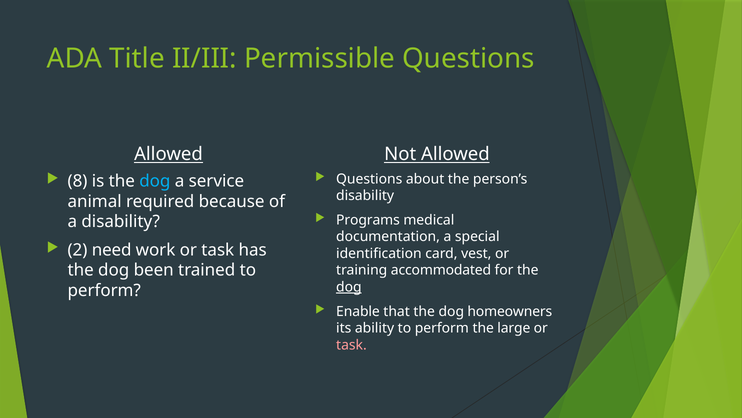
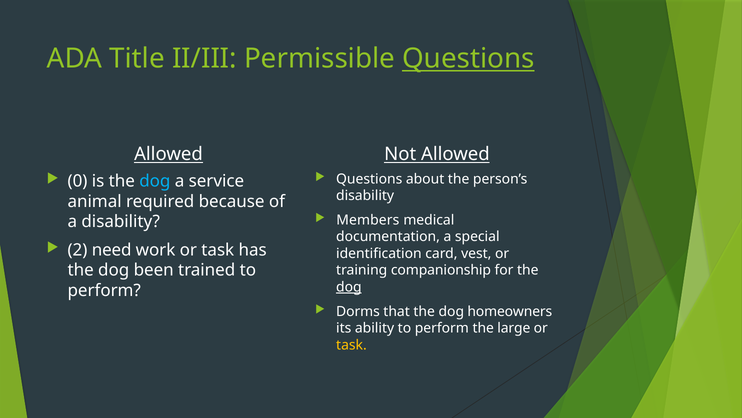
Questions at (468, 59) underline: none -> present
8: 8 -> 0
Programs: Programs -> Members
accommodated: accommodated -> companionship
Enable: Enable -> Dorms
task at (351, 344) colour: pink -> yellow
